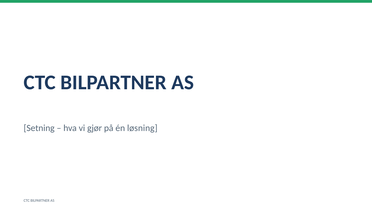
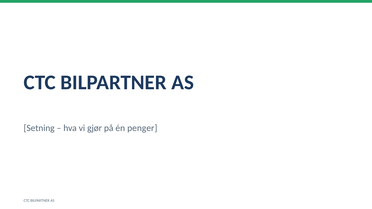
løsning: løsning -> penger
